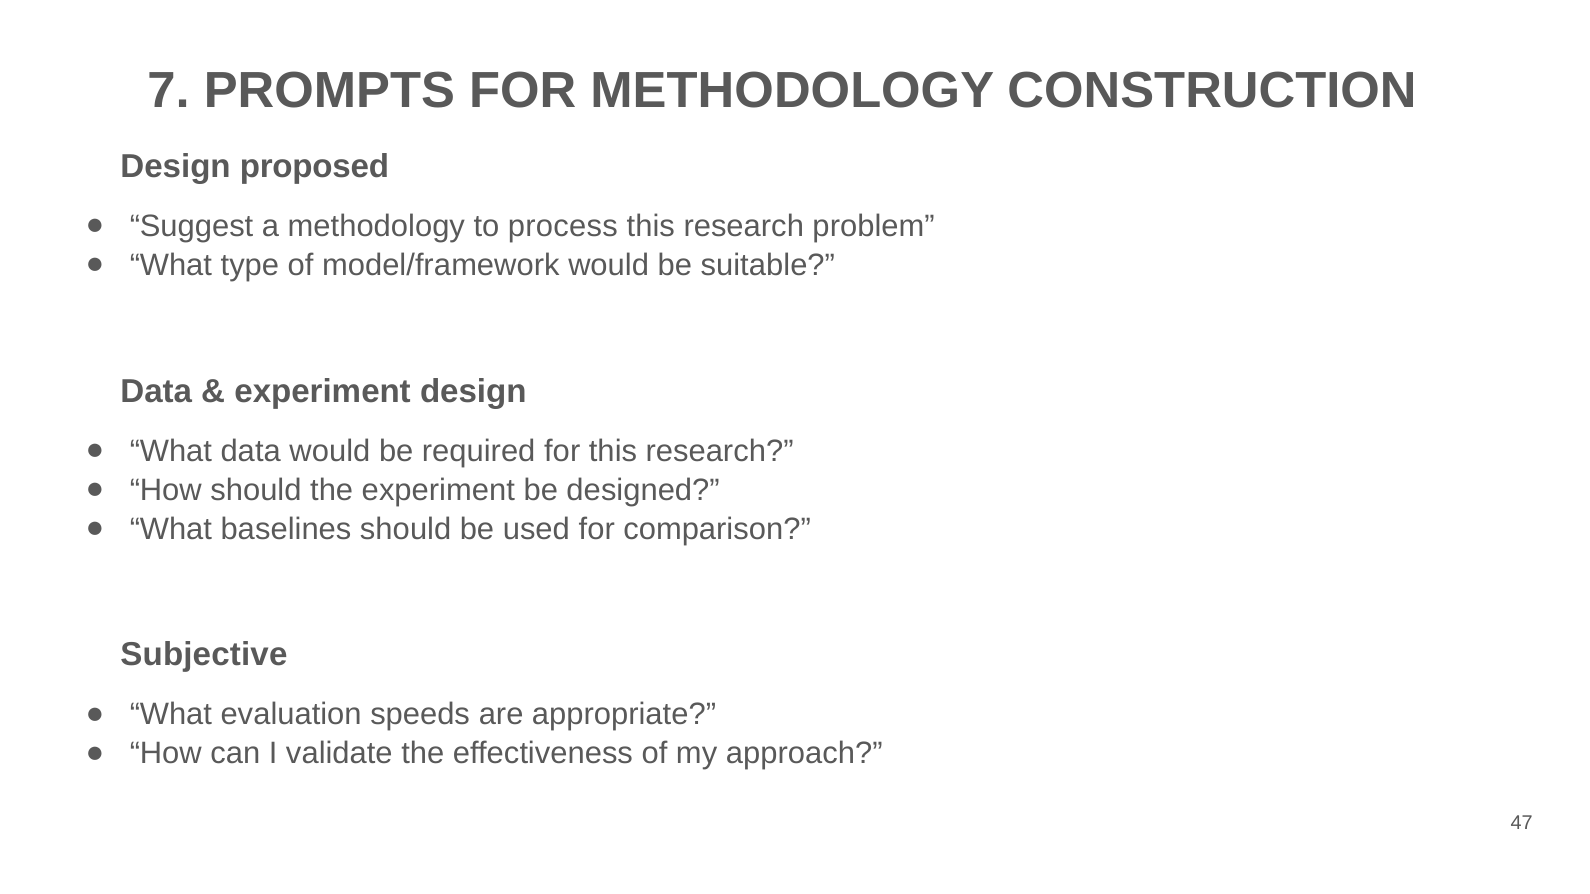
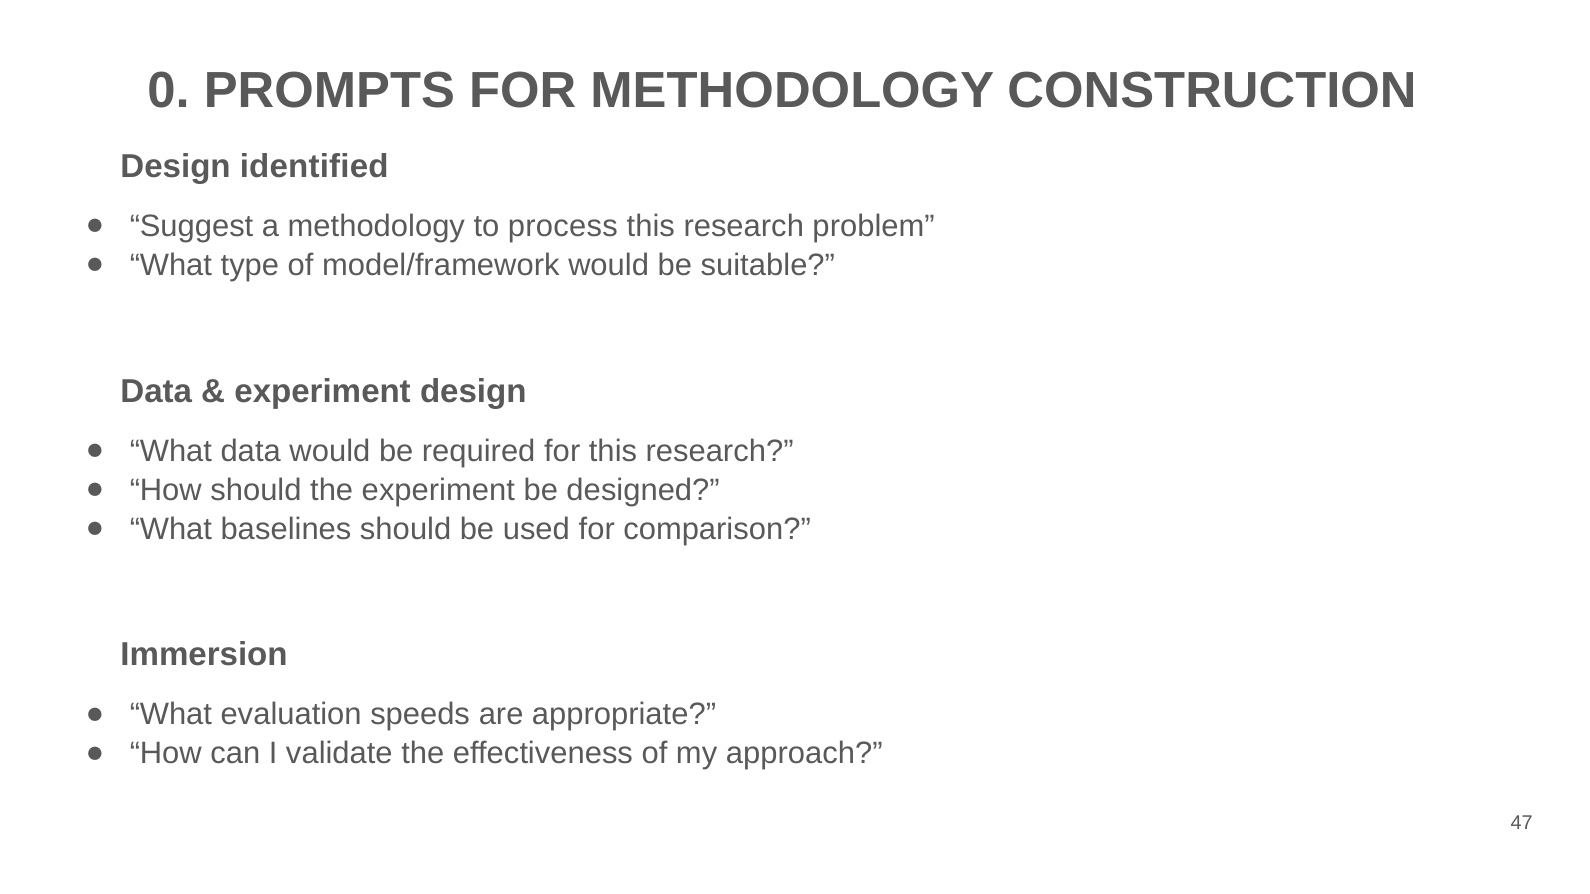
7: 7 -> 0
proposed: proposed -> identified
Subjective: Subjective -> Immersion
